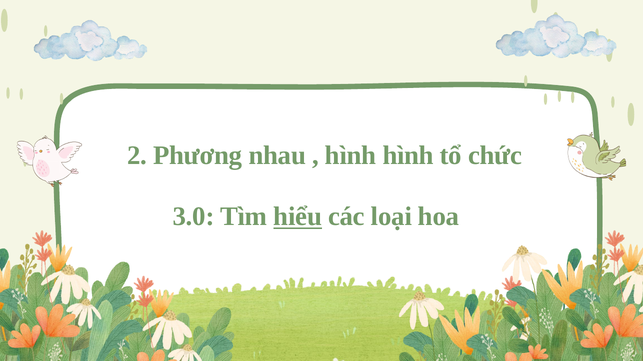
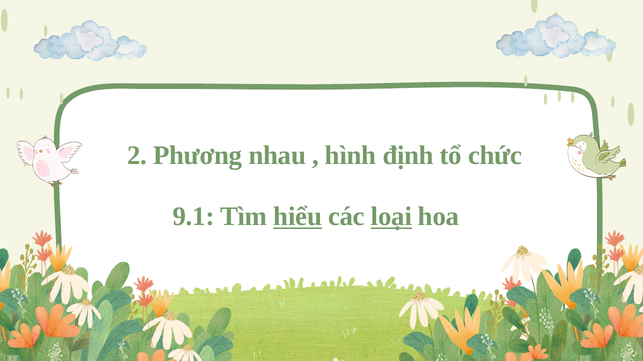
hình hình: hình -> định
3.0: 3.0 -> 9.1
loại underline: none -> present
